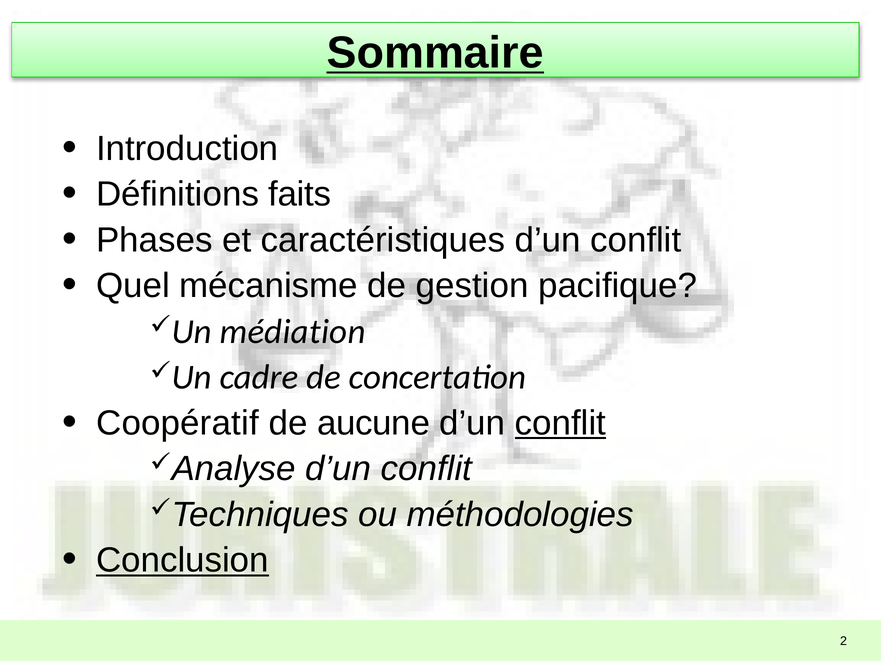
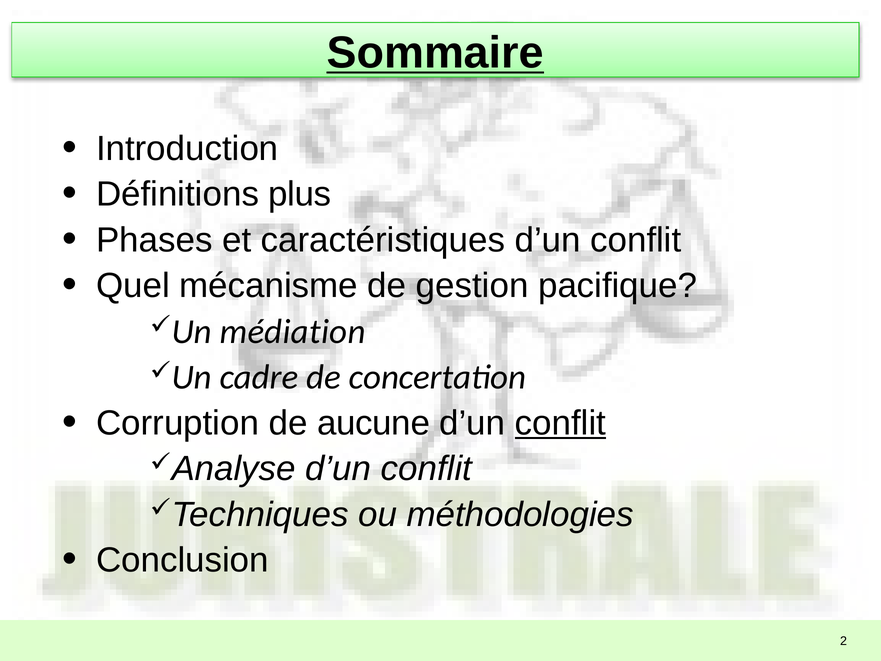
faits: faits -> plus
Coopératif: Coopératif -> Corruption
Conclusion underline: present -> none
